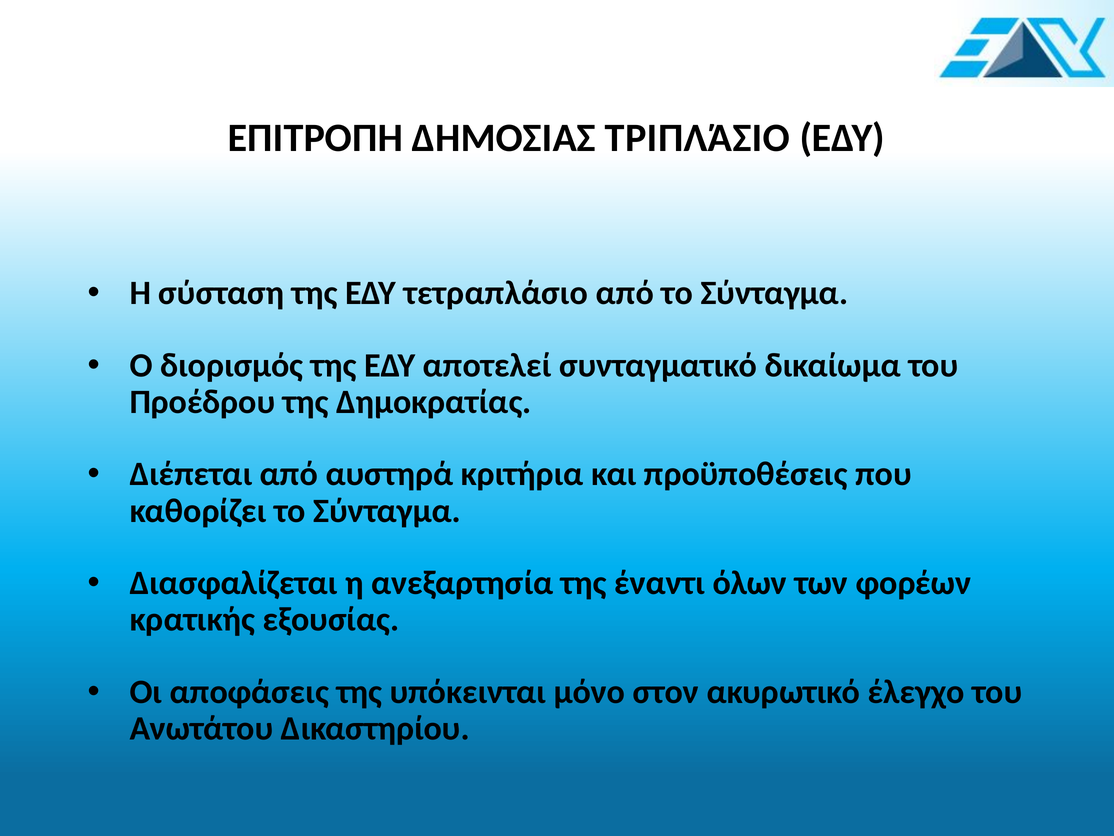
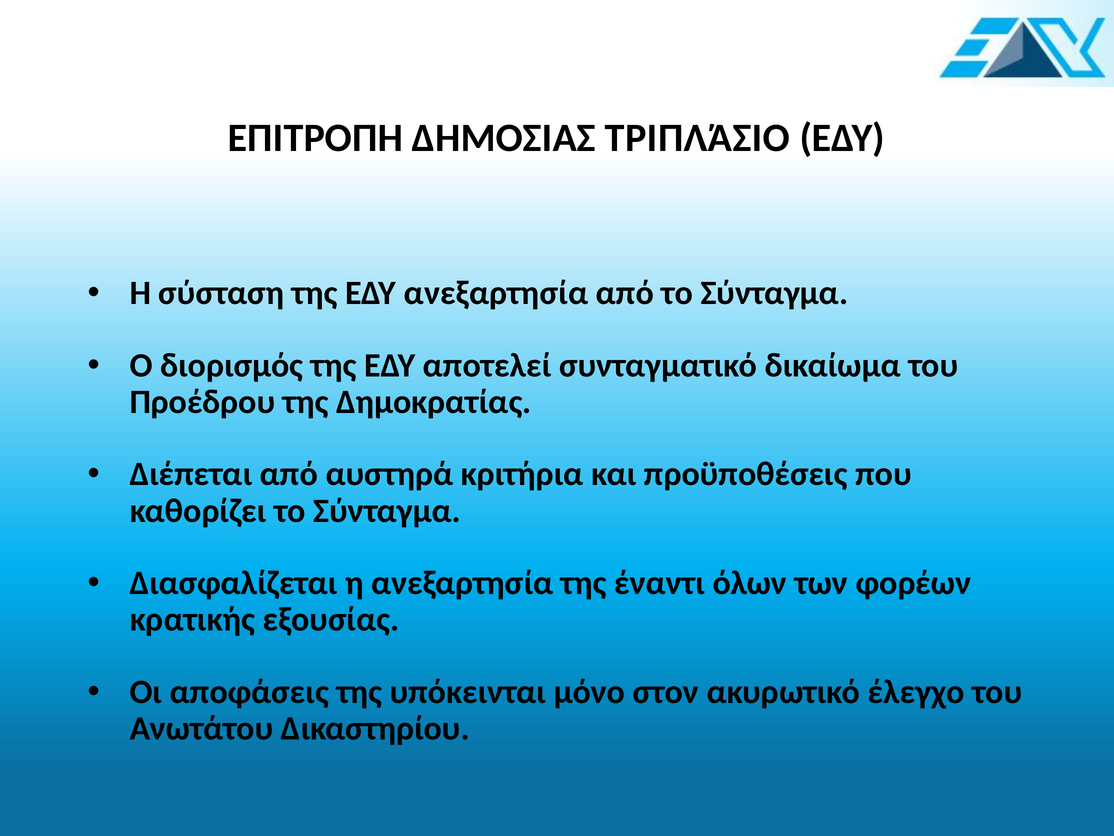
ΕΔΥ τετραπλάσιο: τετραπλάσιο -> ανεξαρτησία
